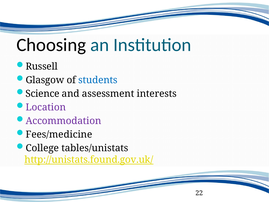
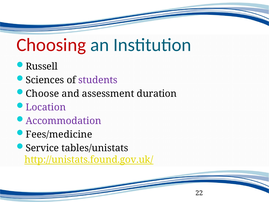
Choosing colour: black -> red
Glasgow: Glasgow -> Sciences
students colour: blue -> purple
Science: Science -> Choose
interests: interests -> duration
College: College -> Service
